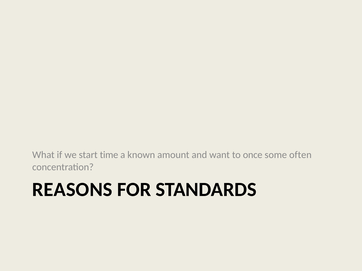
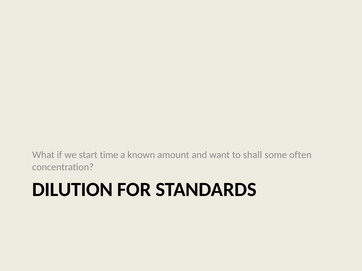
once: once -> shall
REASONS: REASONS -> DILUTION
